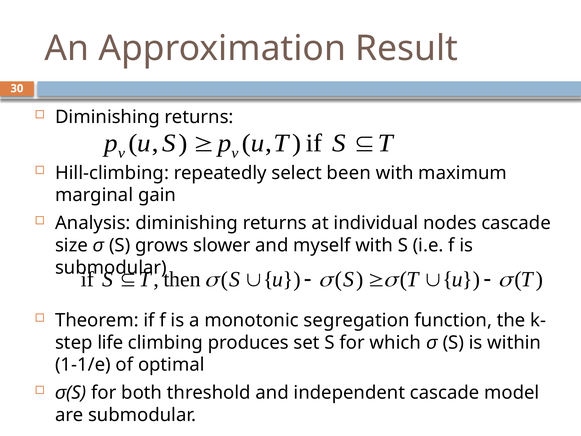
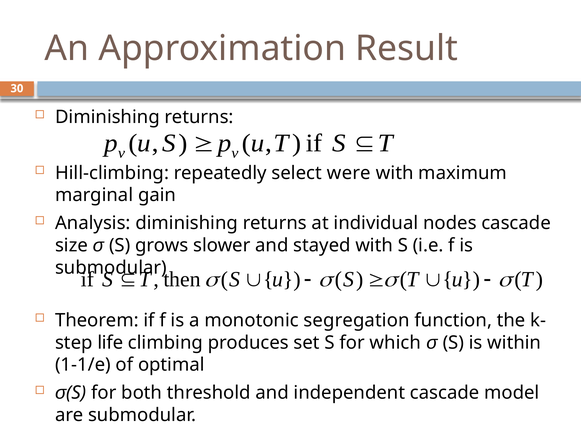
been: been -> were
myself: myself -> stayed
